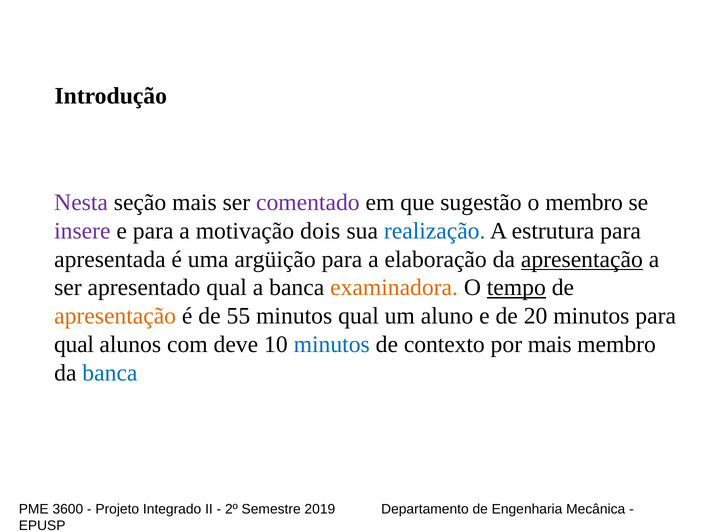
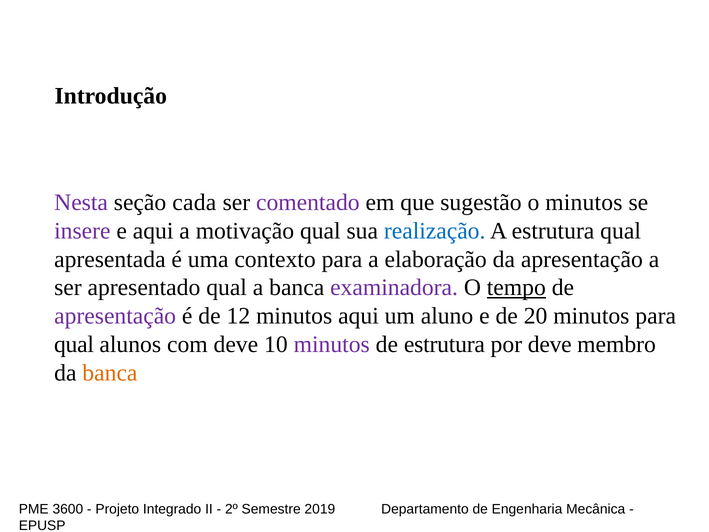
seção mais: mais -> cada
o membro: membro -> minutos
e para: para -> aqui
motivação dois: dois -> qual
estrutura para: para -> qual
argüição: argüição -> contexto
apresentação at (582, 259) underline: present -> none
examinadora colour: orange -> purple
apresentação at (115, 316) colour: orange -> purple
55: 55 -> 12
minutos qual: qual -> aqui
minutos at (332, 344) colour: blue -> purple
de contexto: contexto -> estrutura
por mais: mais -> deve
banca at (110, 373) colour: blue -> orange
